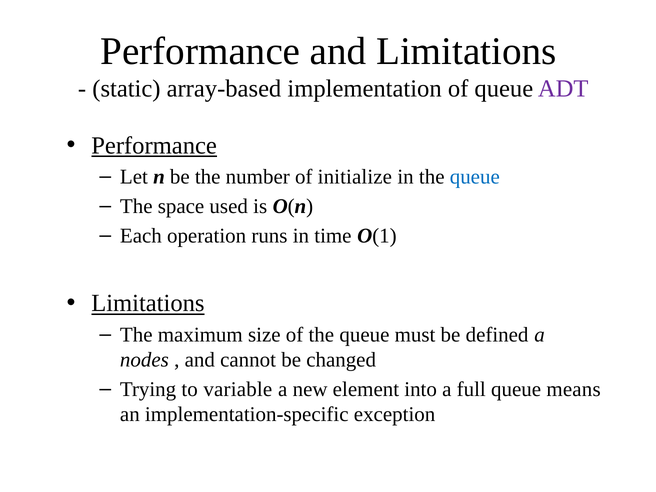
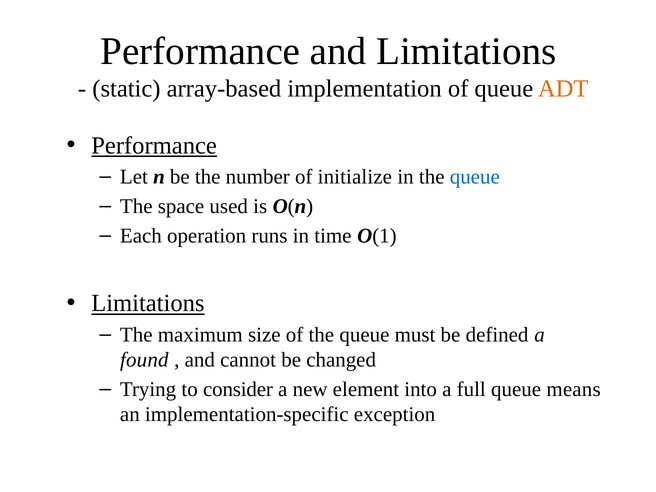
ADT colour: purple -> orange
nodes: nodes -> found
variable: variable -> consider
